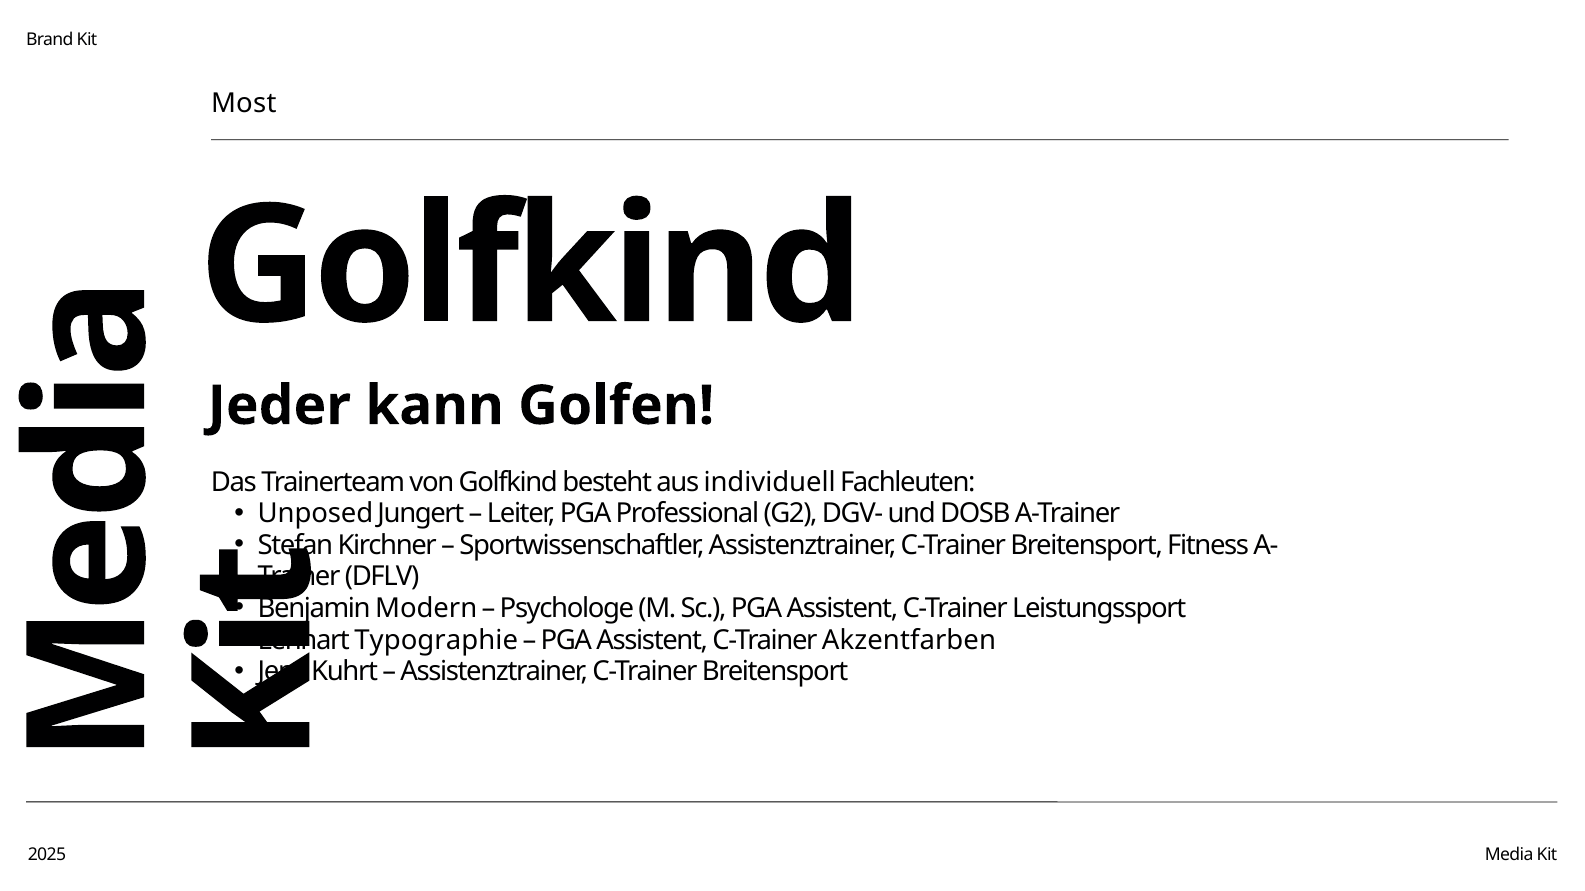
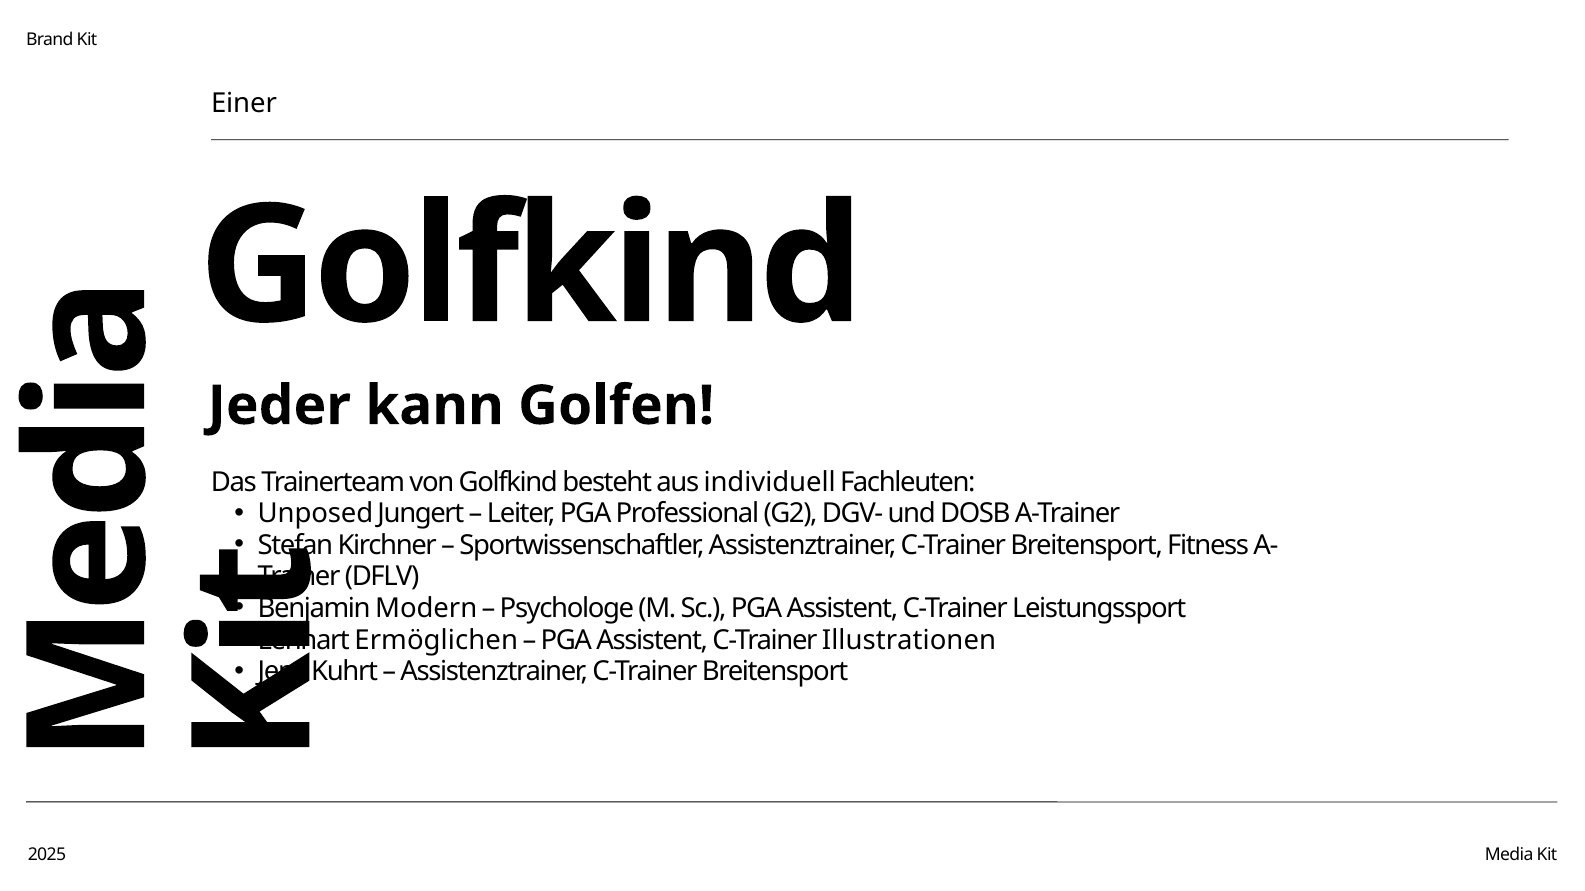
Most: Most -> Einer
Typographie: Typographie -> Ermöglichen
Akzentfarben: Akzentfarben -> Illustrationen
